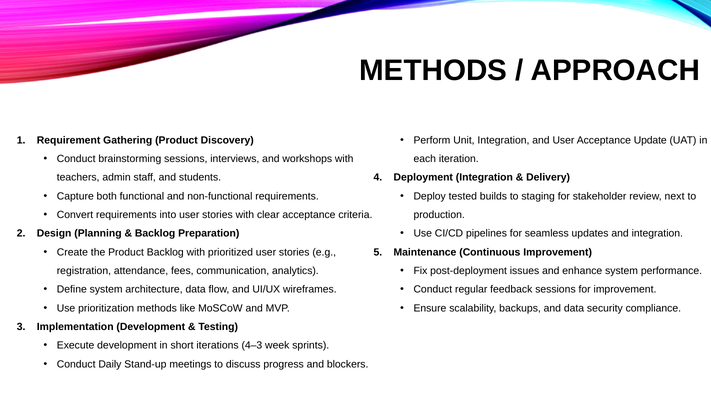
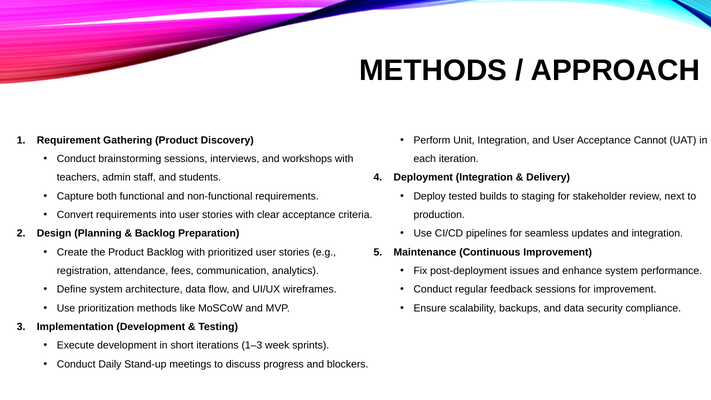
Update: Update -> Cannot
4–3: 4–3 -> 1–3
